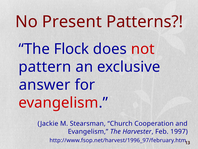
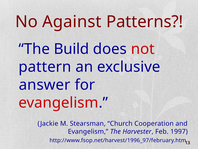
Present: Present -> Against
Flock: Flock -> Build
